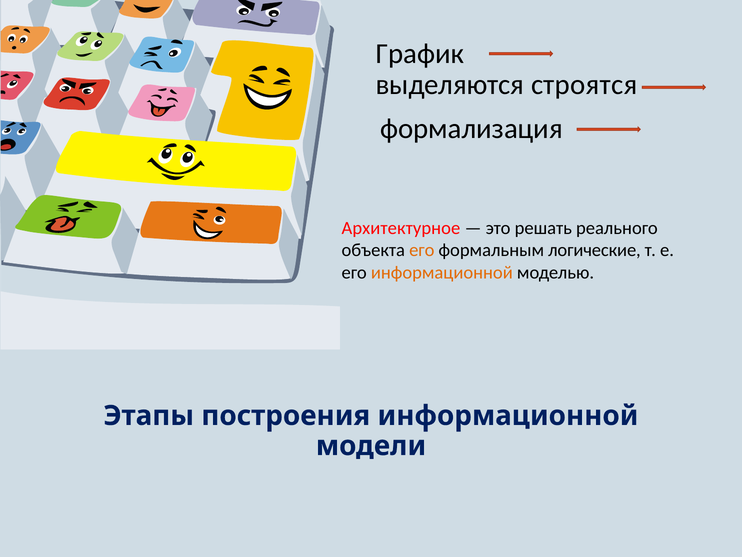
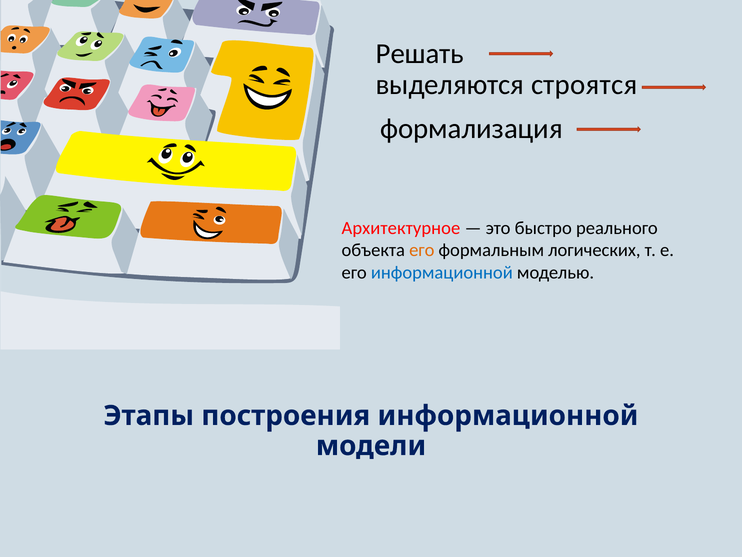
График: График -> Решать
решать: решать -> быстро
логические: логические -> логических
информационной at (442, 272) colour: orange -> blue
